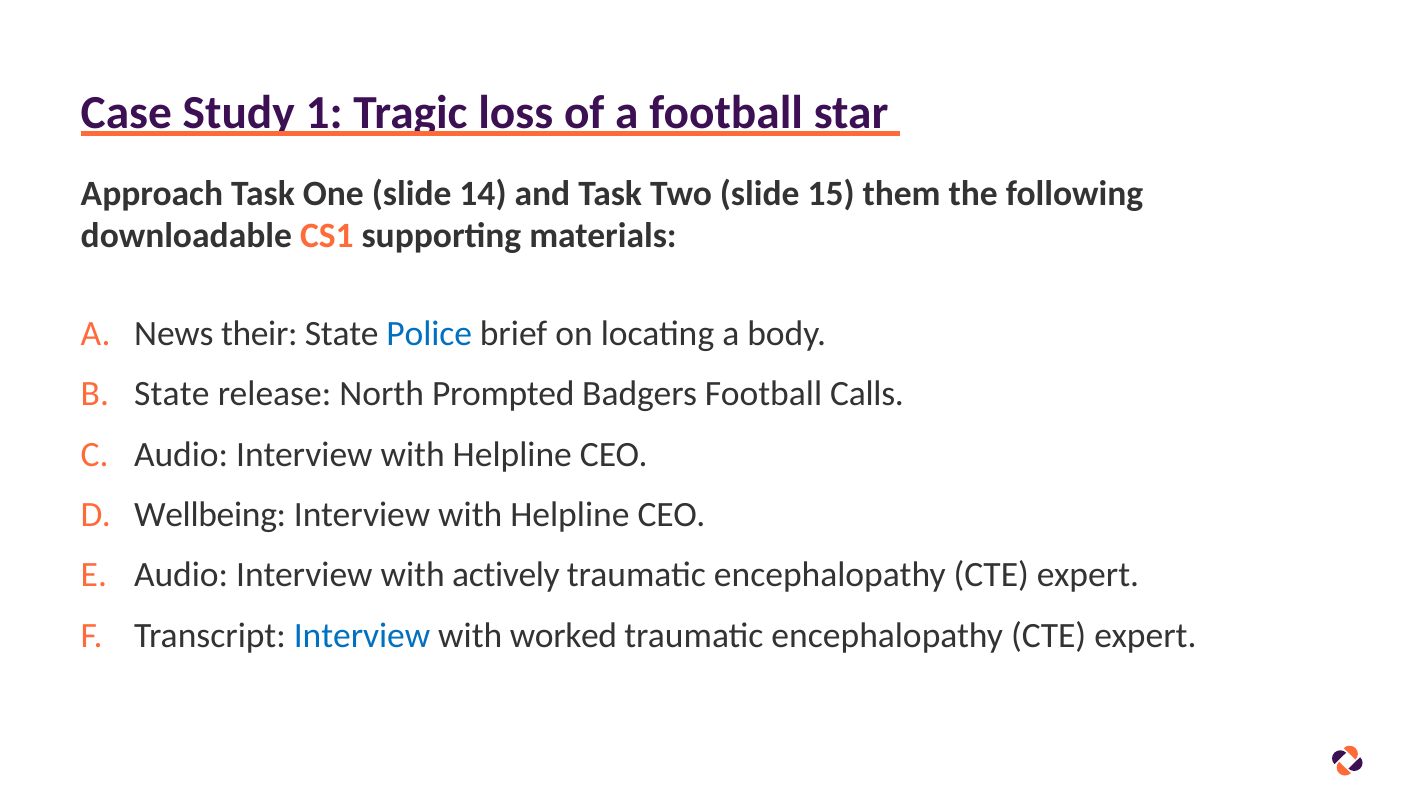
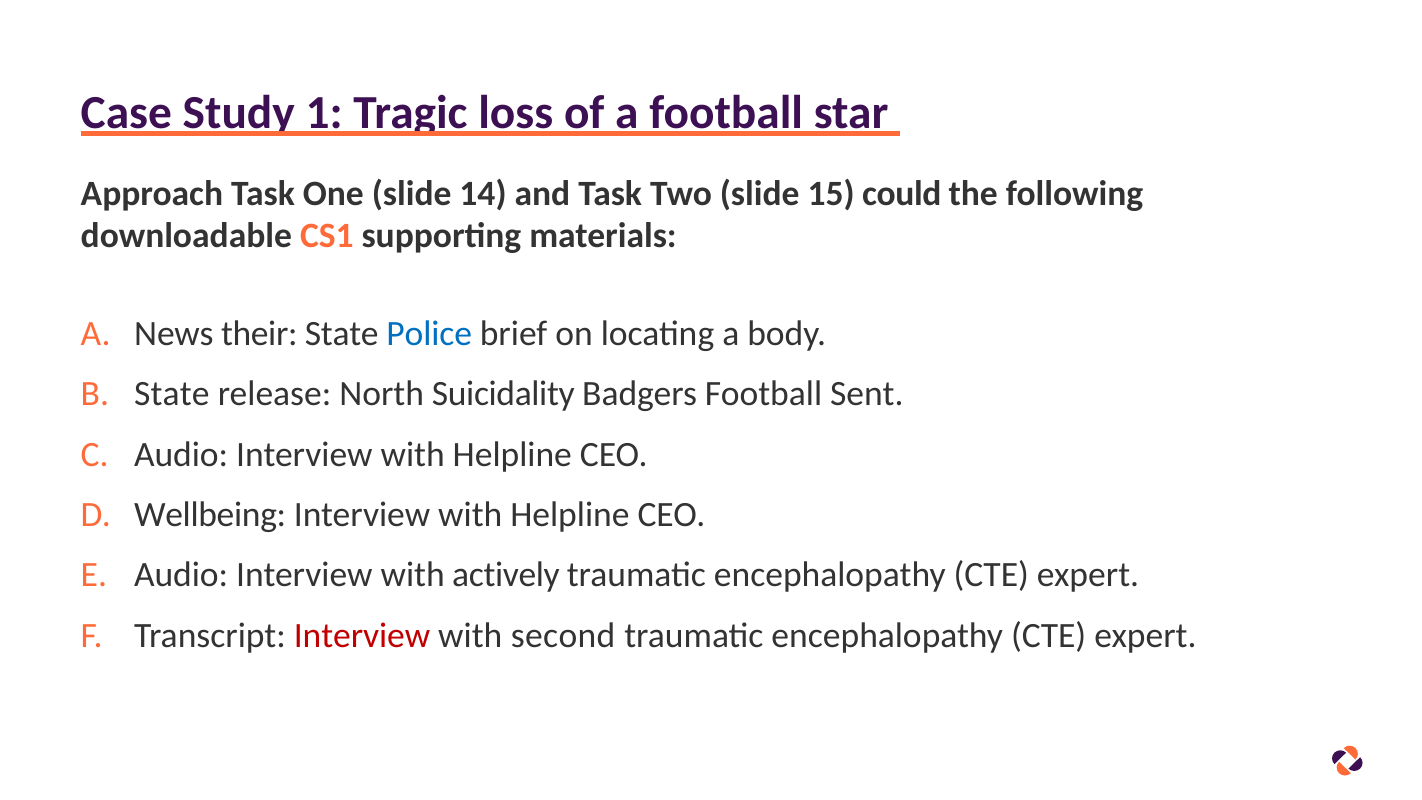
them: them -> could
Prompted: Prompted -> Suicidality
Calls: Calls -> Sent
Interview at (362, 635) colour: blue -> red
worked: worked -> second
